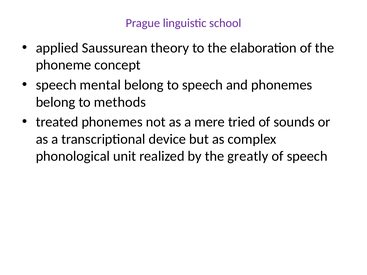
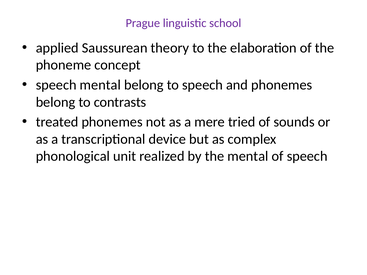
methods: methods -> contrasts
the greatly: greatly -> mental
